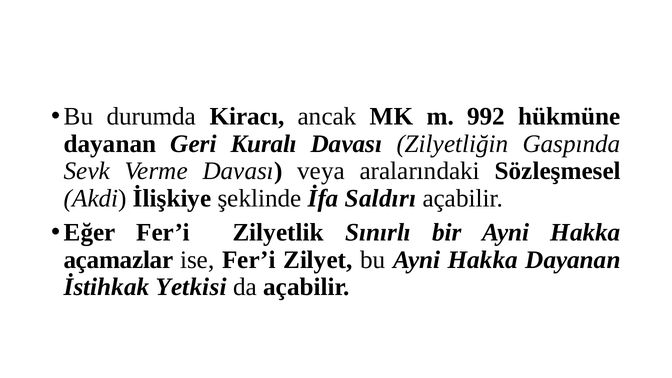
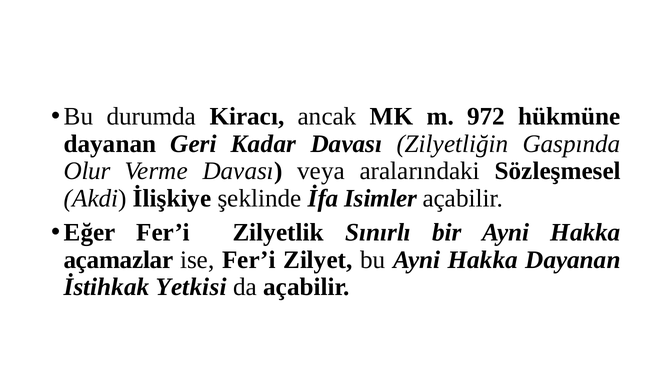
992: 992 -> 972
Kuralı: Kuralı -> Kadar
Sevk: Sevk -> Olur
Saldırı: Saldırı -> Isimler
